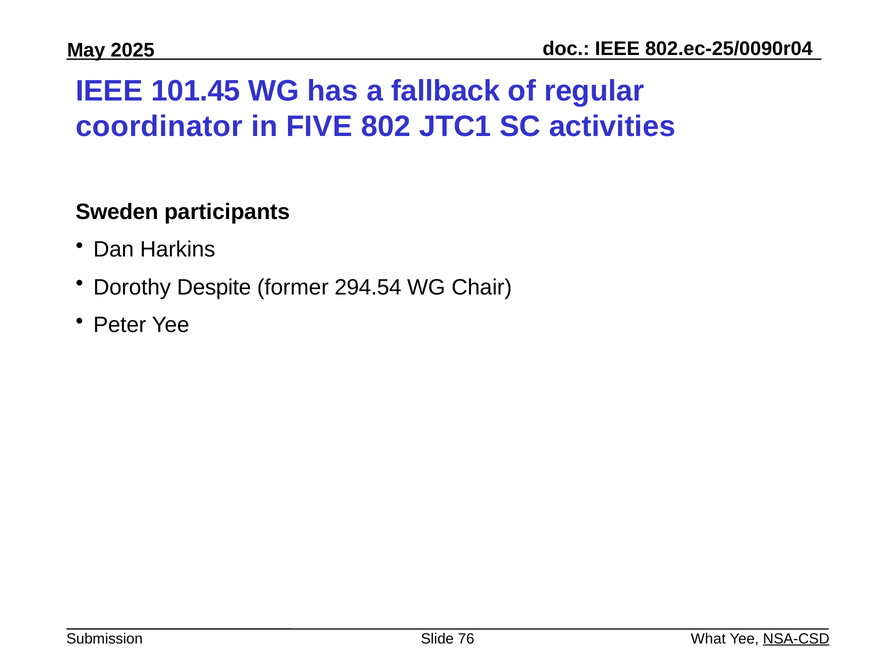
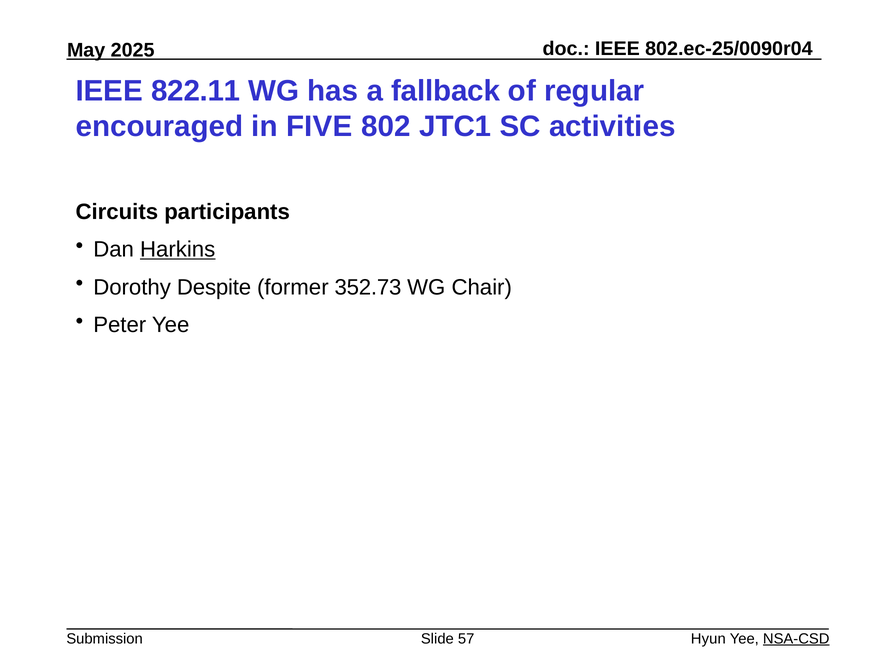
101.45: 101.45 -> 822.11
coordinator: coordinator -> encouraged
Sweden: Sweden -> Circuits
Harkins underline: none -> present
294.54: 294.54 -> 352.73
76: 76 -> 57
What: What -> Hyun
